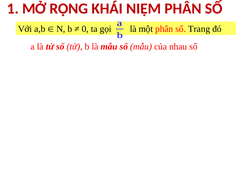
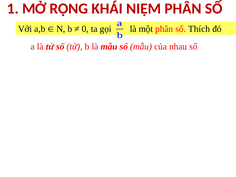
Trang: Trang -> Thích
